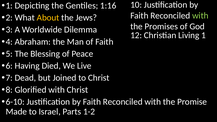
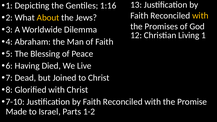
10: 10 -> 13
with at (200, 16) colour: light green -> yellow
6-10: 6-10 -> 7-10
